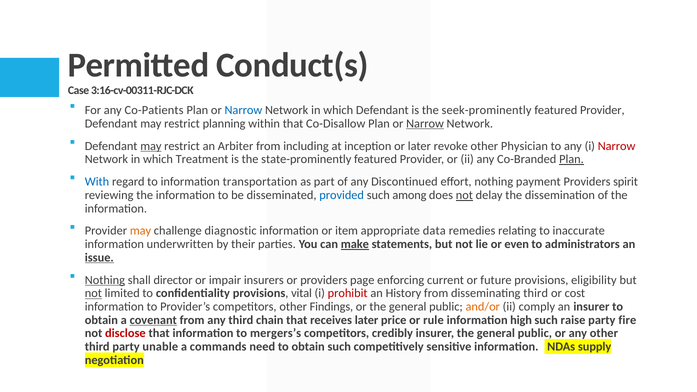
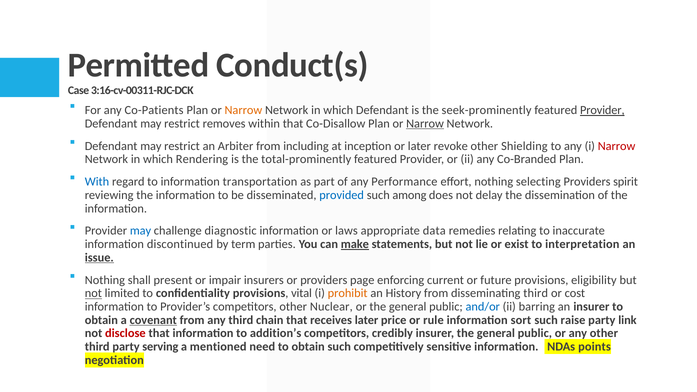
Narrow at (243, 110) colour: blue -> orange
Provider at (602, 110) underline: none -> present
planning: planning -> removes
may at (151, 146) underline: present -> none
Physician: Physician -> Shielding
Treatment: Treatment -> Rendering
state-prominently: state-prominently -> total-prominently
Plan at (571, 159) underline: present -> none
Discontinued: Discontinued -> Performance
payment: payment -> selecting
not at (464, 195) underline: present -> none
may at (141, 231) colour: orange -> blue
item: item -> laws
underwritten: underwritten -> discontinued
their: their -> term
even: even -> exist
administrators: administrators -> interpretation
Nothing at (105, 280) underline: present -> none
director: director -> present
prohibit colour: red -> orange
Findings: Findings -> Nuclear
and/or colour: orange -> blue
comply: comply -> barring
high: high -> sort
fire: fire -> link
mergers’s: mergers’s -> addition’s
unable: unable -> serving
commands: commands -> mentioned
supply: supply -> points
